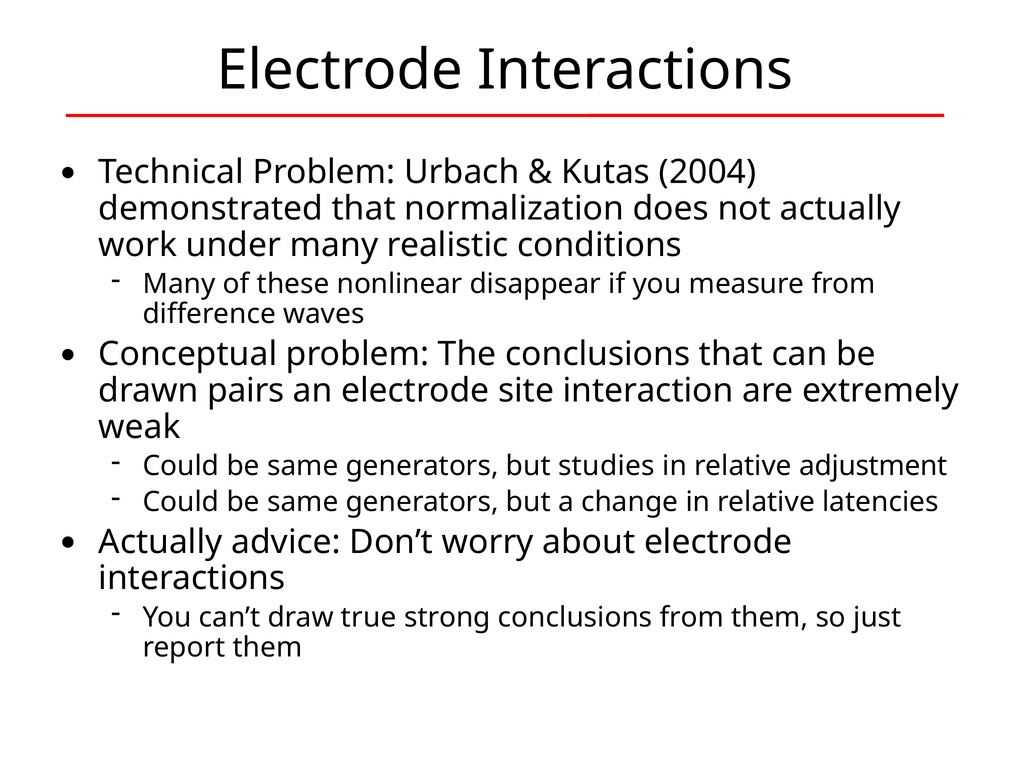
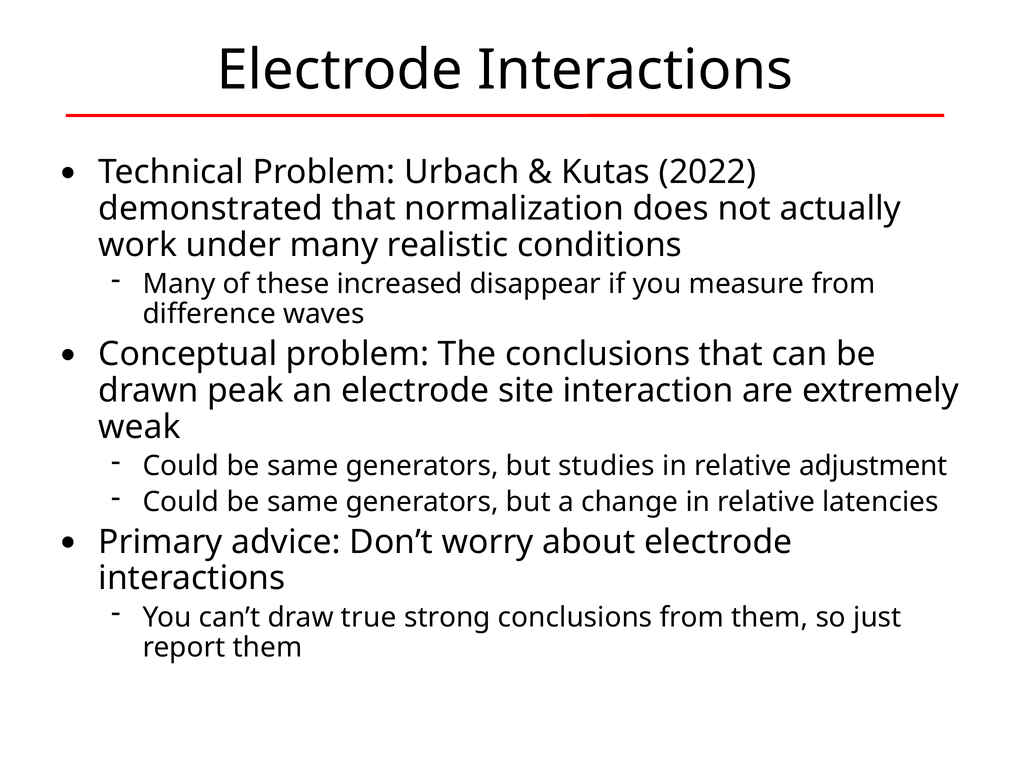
2004: 2004 -> 2022
nonlinear: nonlinear -> increased
pairs: pairs -> peak
Actually at (161, 542): Actually -> Primary
